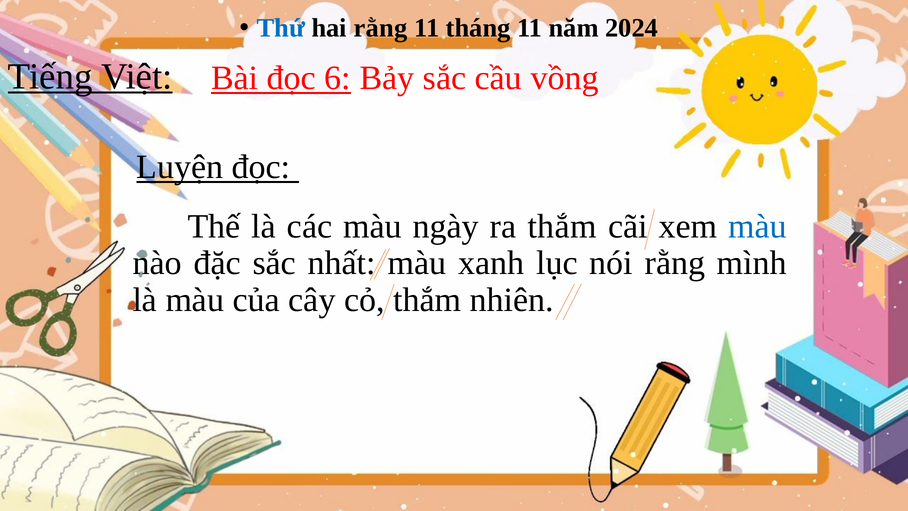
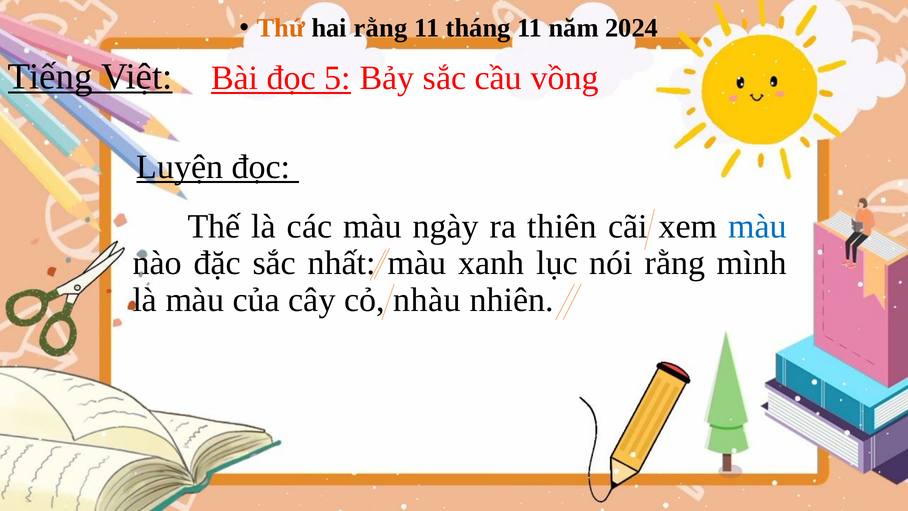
Thứ colour: blue -> orange
6: 6 -> 5
ra thắm: thắm -> thiên
cỏ thắm: thắm -> nhàu
